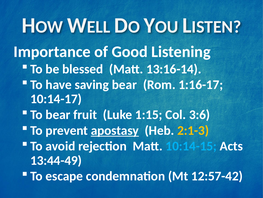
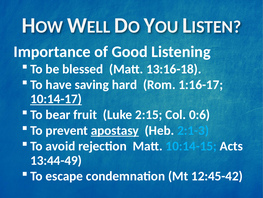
13:16-14: 13:16-14 -> 13:16-18
saving bear: bear -> hard
10:14-17 underline: none -> present
1:15: 1:15 -> 2:15
3:6: 3:6 -> 0:6
2:1-3 colour: yellow -> light blue
12:57-42: 12:57-42 -> 12:45-42
